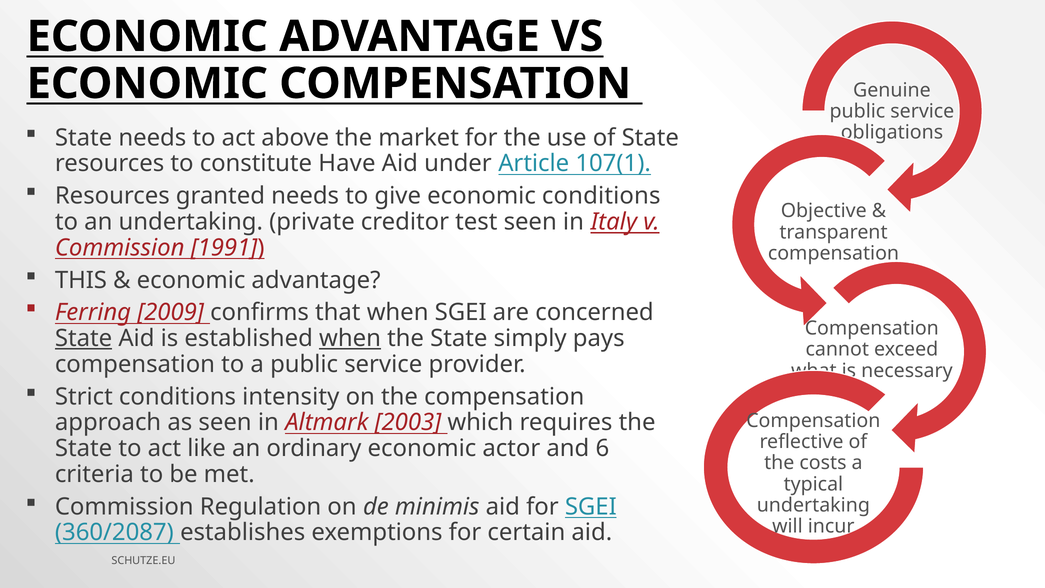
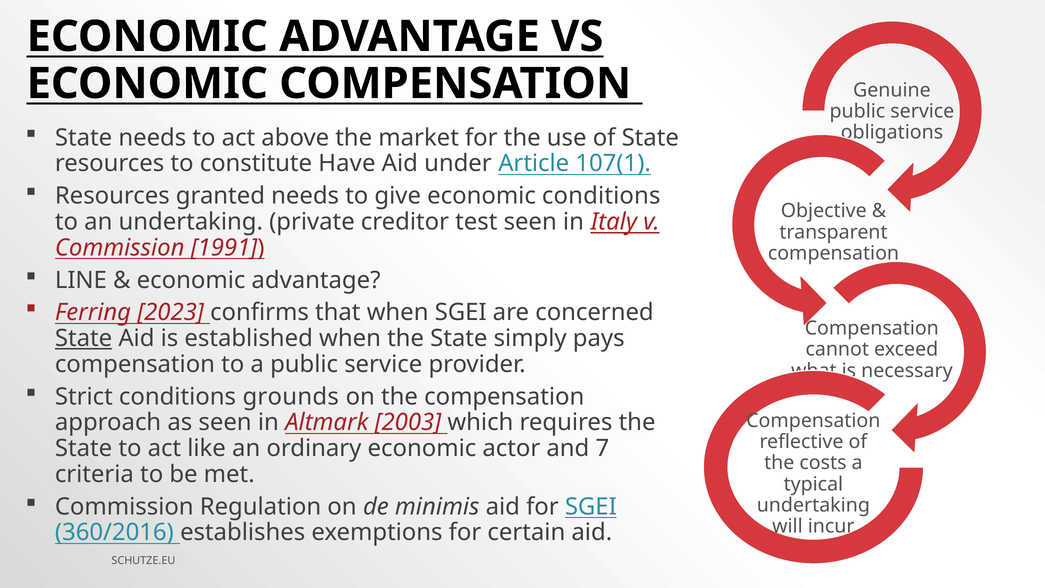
THIS: THIS -> LINE
2009: 2009 -> 2023
when at (350, 338) underline: present -> none
intensity: intensity -> grounds
6: 6 -> 7
360/2087: 360/2087 -> 360/2016
